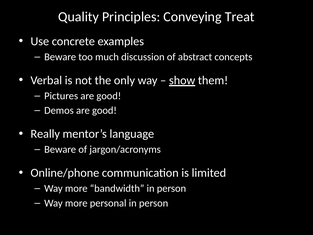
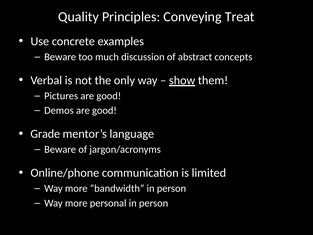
Really: Really -> Grade
